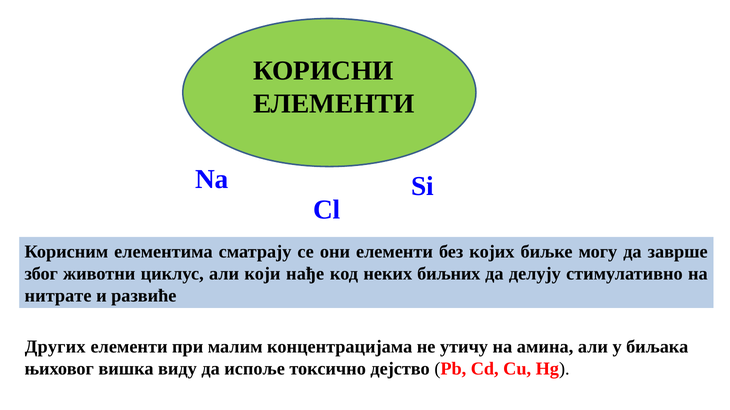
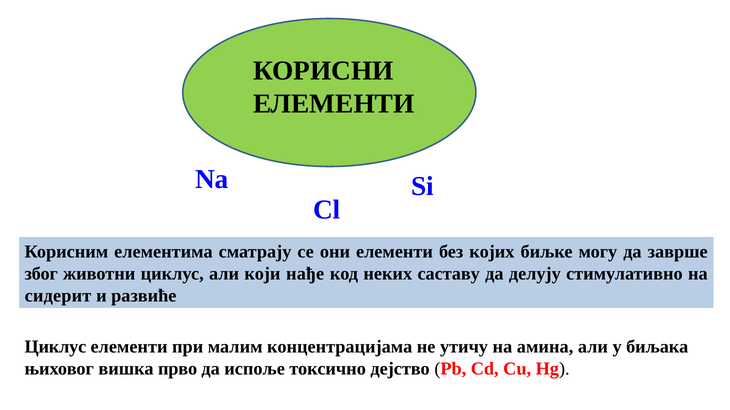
биљних: биљних -> саставу
нитрате: нитрате -> сидерит
Других at (55, 347): Других -> Циклус
виду: виду -> прво
